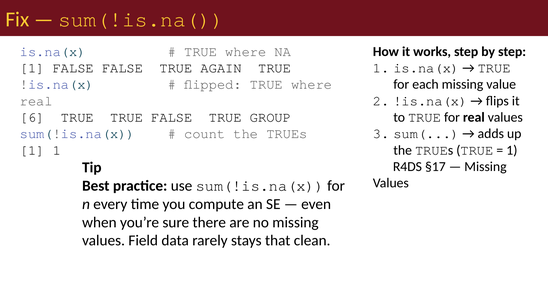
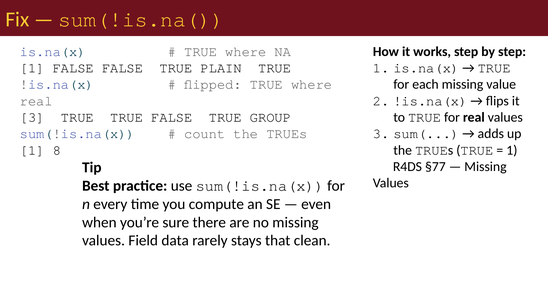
AGAIN: AGAIN -> PLAIN
6 at (32, 117): 6 -> 3
1 1: 1 -> 8
§17: §17 -> §77
